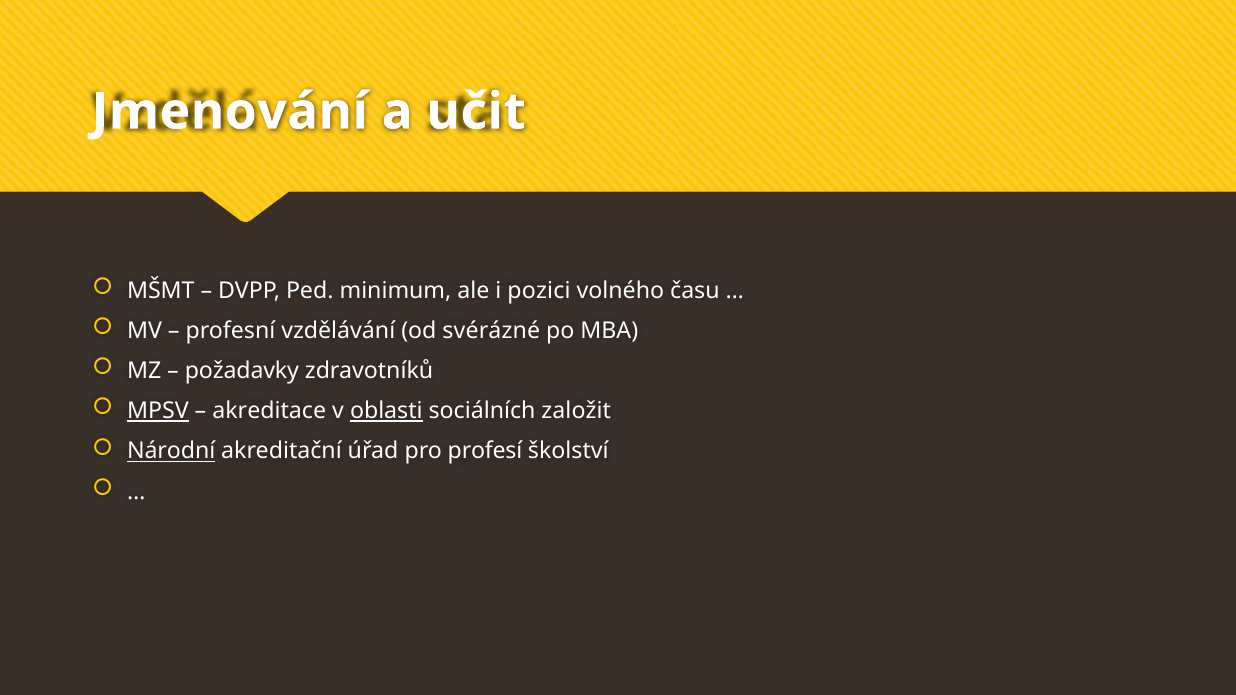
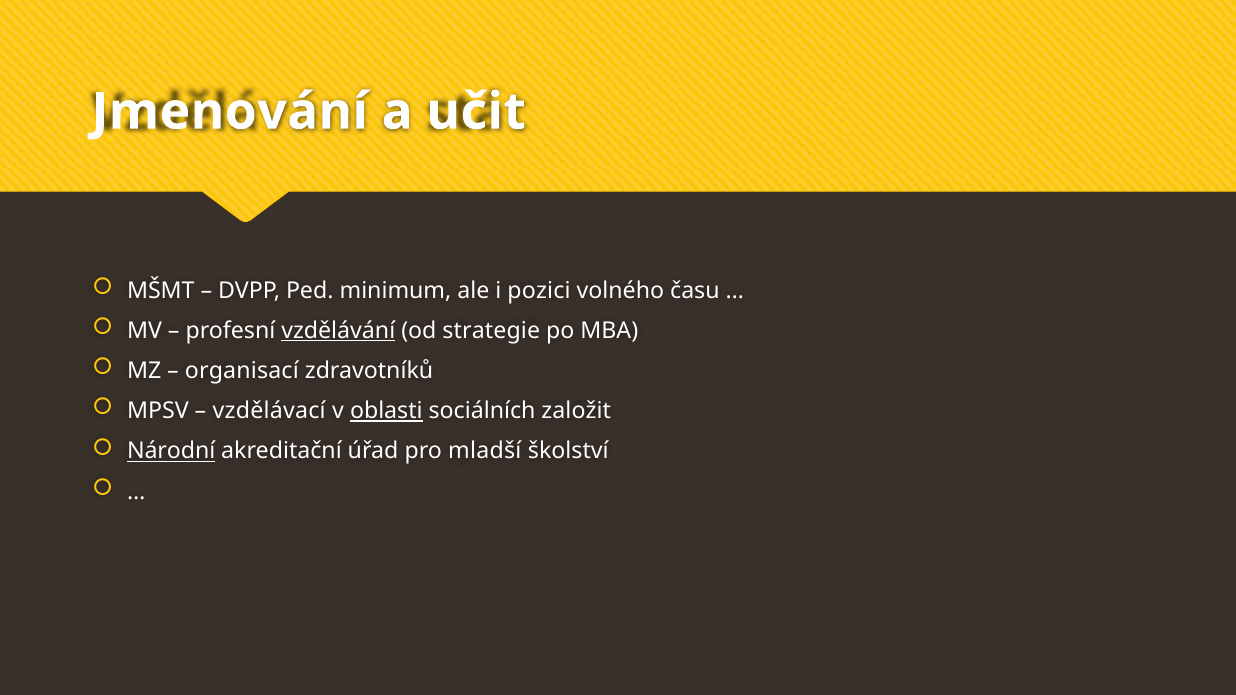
vzdělávání underline: none -> present
svérázné: svérázné -> strategie
požadavky: požadavky -> organisací
MPSV underline: present -> none
akreditace: akreditace -> vzdělávací
profesí: profesí -> mladší
